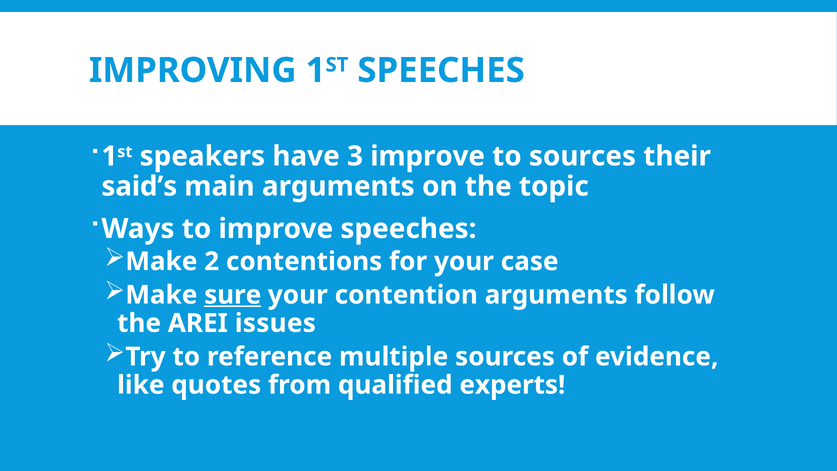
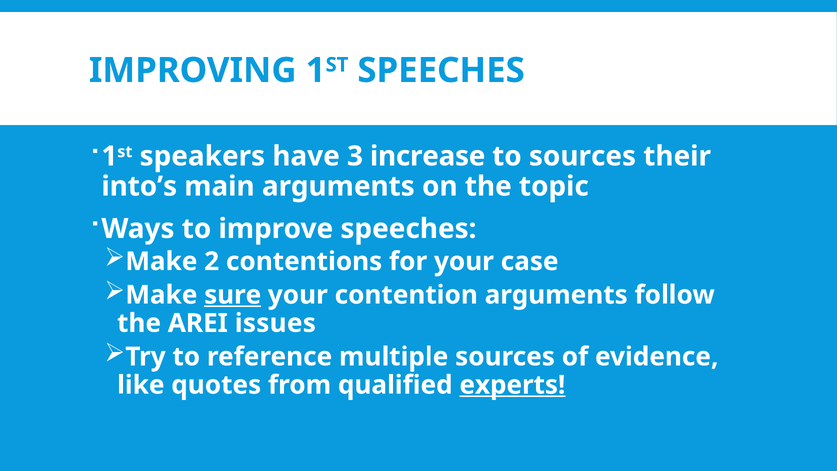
3 improve: improve -> increase
said’s: said’s -> into’s
experts underline: none -> present
